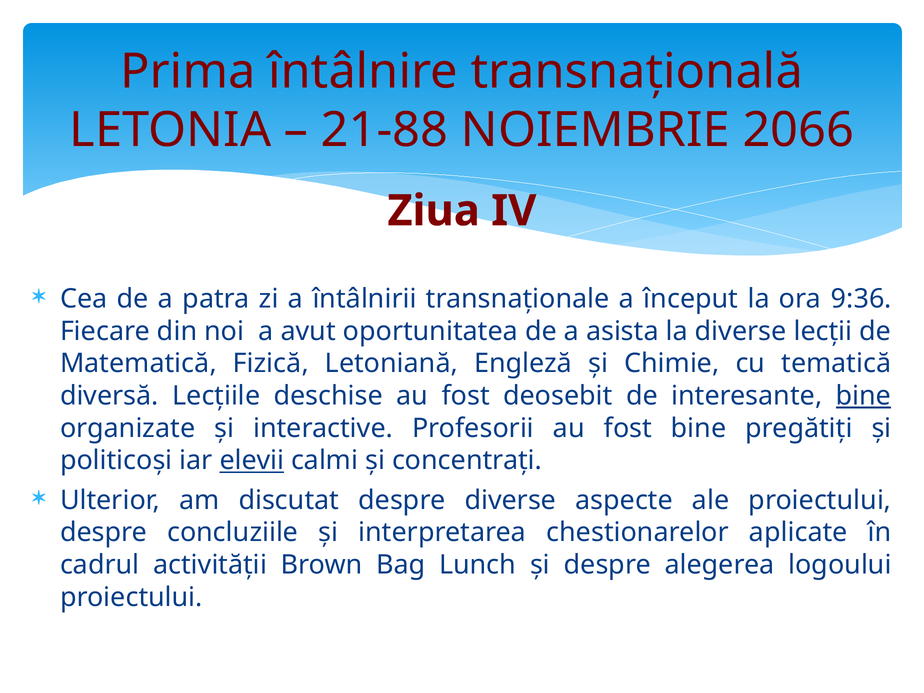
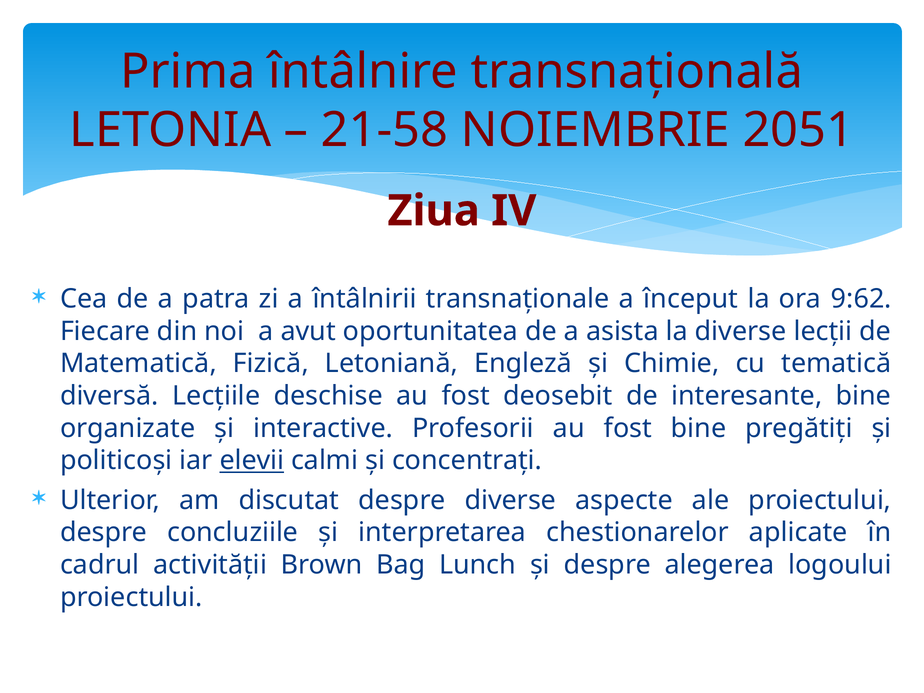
21-88: 21-88 -> 21-58
2066: 2066 -> 2051
9:36: 9:36 -> 9:62
bine at (863, 396) underline: present -> none
